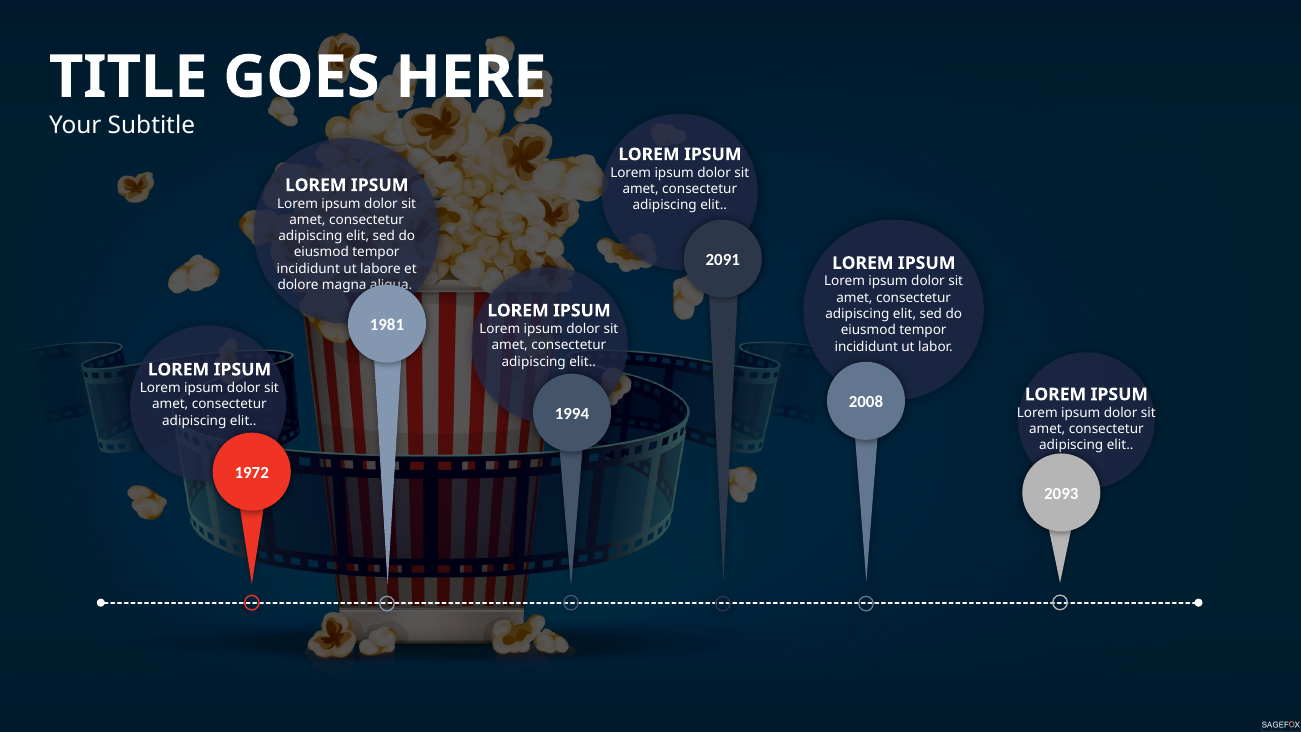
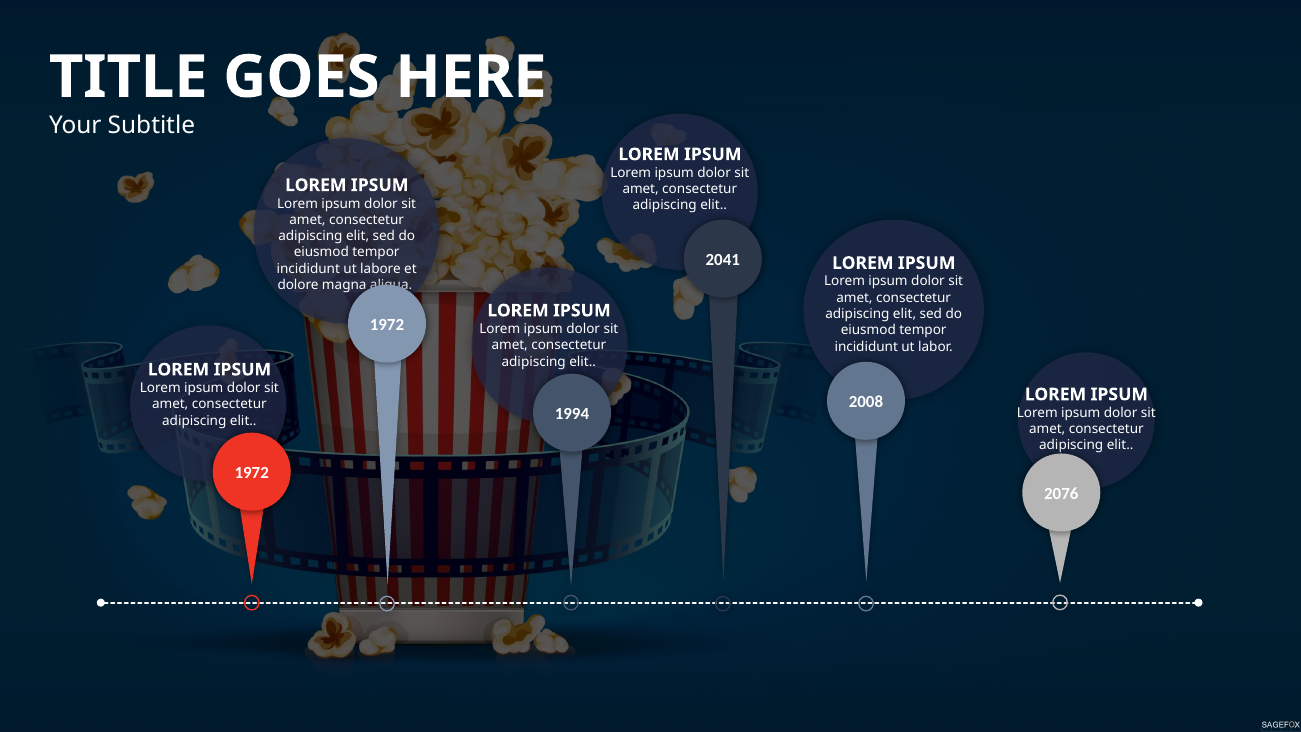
2091: 2091 -> 2041
1981 at (387, 325): 1981 -> 1972
2093: 2093 -> 2076
